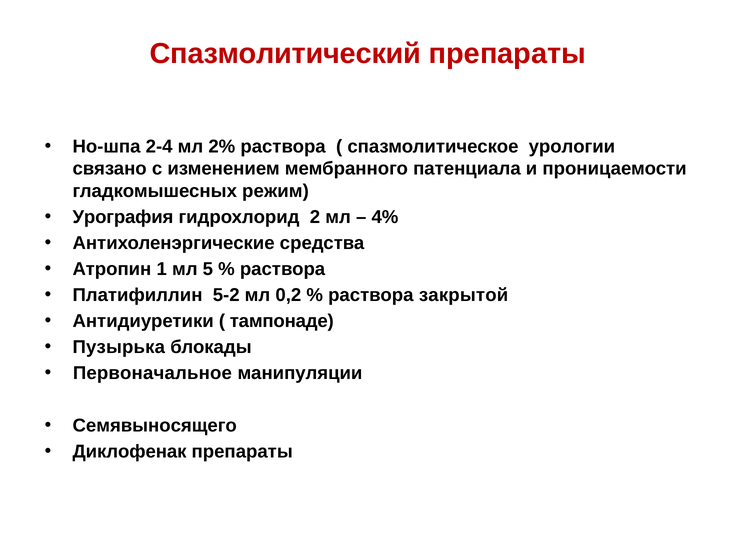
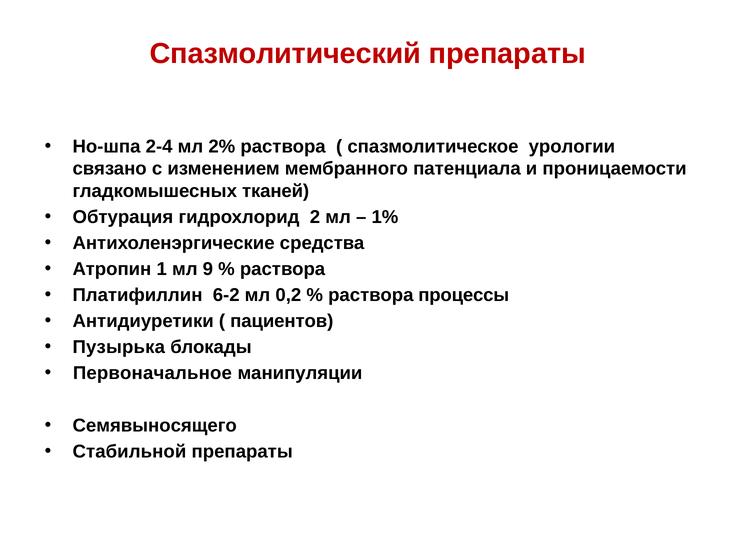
режим: режим -> тканей
Урография: Урография -> Обтурация
4%: 4% -> 1%
5: 5 -> 9
5-2: 5-2 -> 6-2
закрытой: закрытой -> процессы
тампонаде: тампонаде -> пациентов
Диклофенак: Диклофенак -> Стабильной
